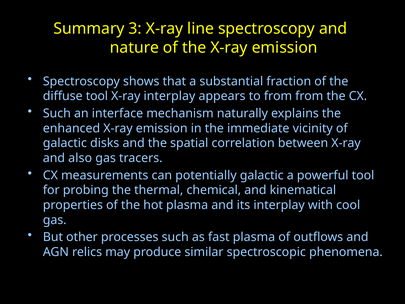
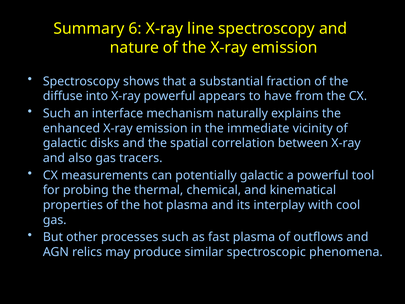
3: 3 -> 6
diffuse tool: tool -> into
X-ray interplay: interplay -> powerful
to from: from -> have
